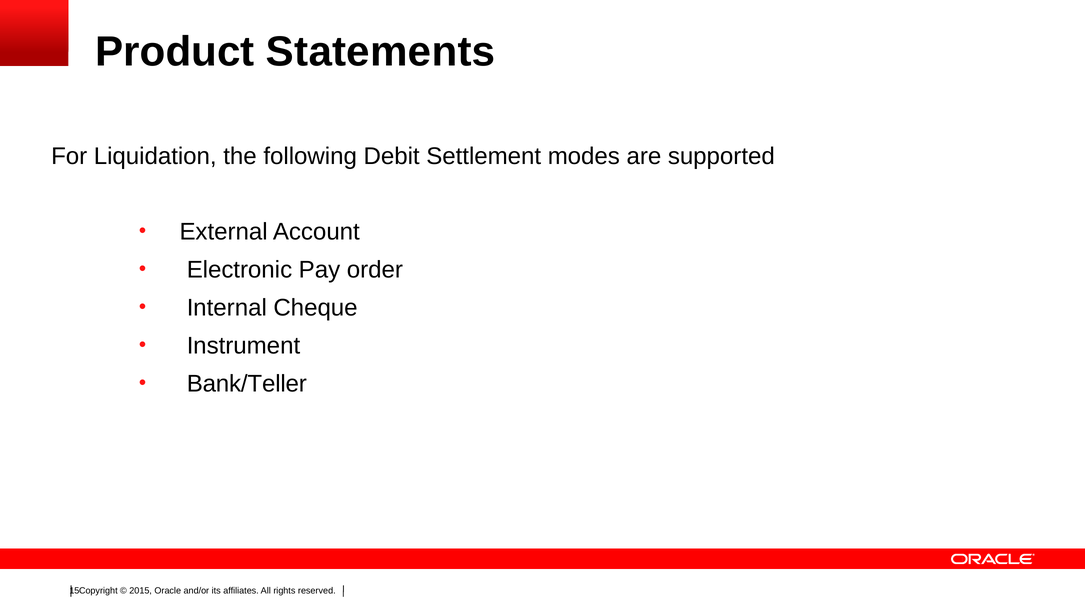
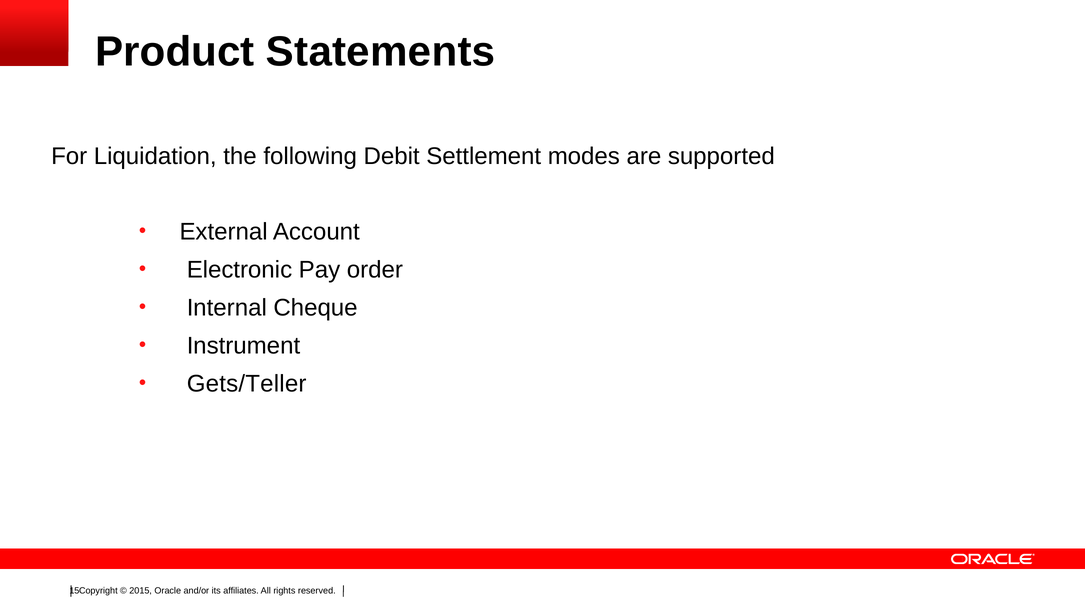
Bank/Teller: Bank/Teller -> Gets/Teller
